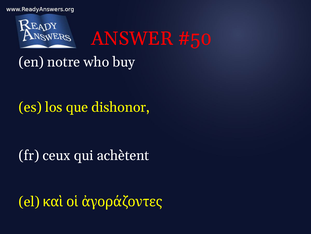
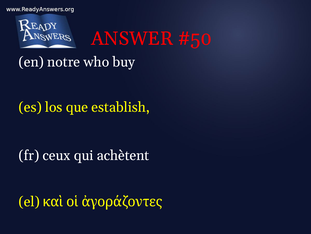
dishonor: dishonor -> establish
